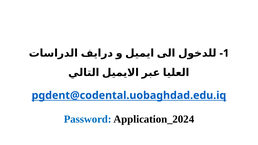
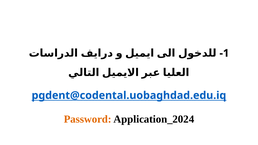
Password colour: blue -> orange
